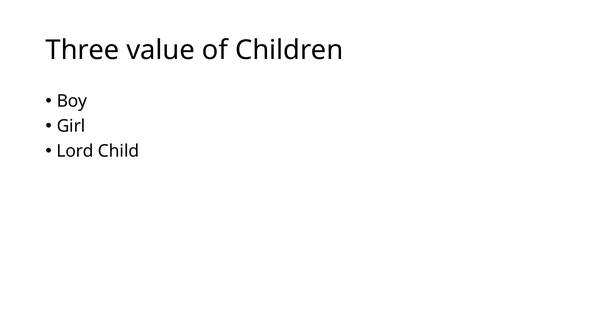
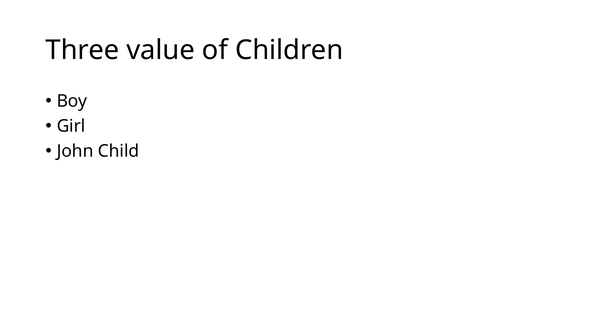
Lord: Lord -> John
